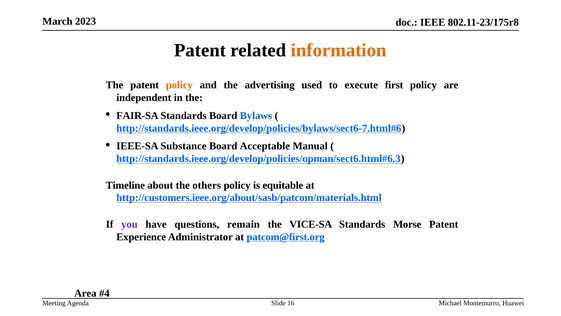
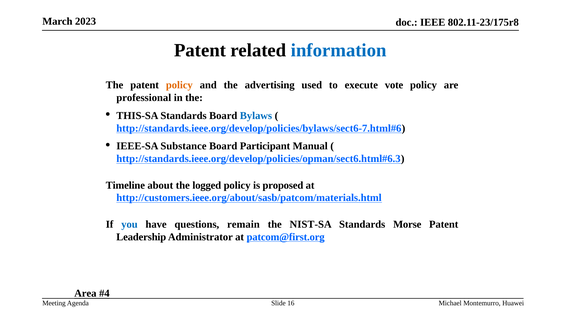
information colour: orange -> blue
first: first -> vote
independent: independent -> professional
FAIR-SA: FAIR-SA -> THIS-SA
Acceptable: Acceptable -> Participant
others: others -> logged
equitable: equitable -> proposed
you colour: purple -> blue
VICE-SA: VICE-SA -> NIST-SA
Experience: Experience -> Leadership
